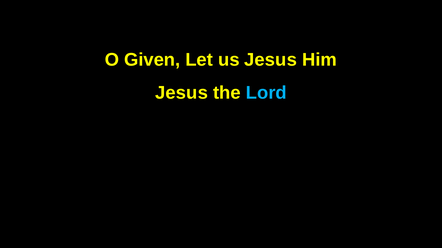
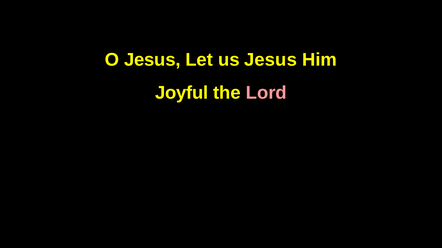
O Given: Given -> Jesus
Jesus at (181, 93): Jesus -> Joyful
Lord colour: light blue -> pink
